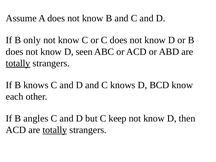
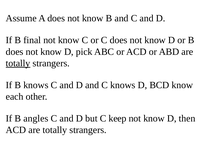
only: only -> final
seen: seen -> pick
totally at (55, 130) underline: present -> none
